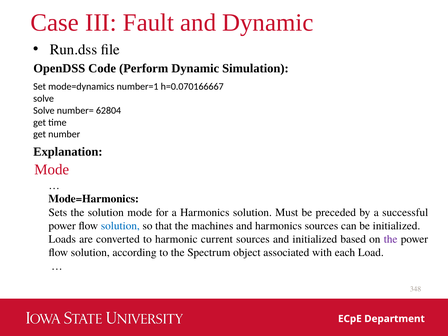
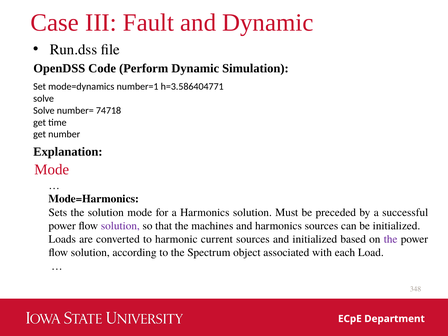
h=0.070166667: h=0.070166667 -> h=3.586404771
62804: 62804 -> 74718
solution at (120, 226) colour: blue -> purple
